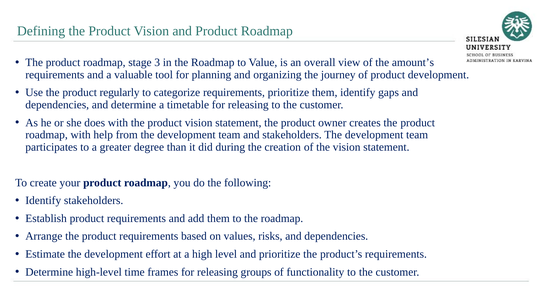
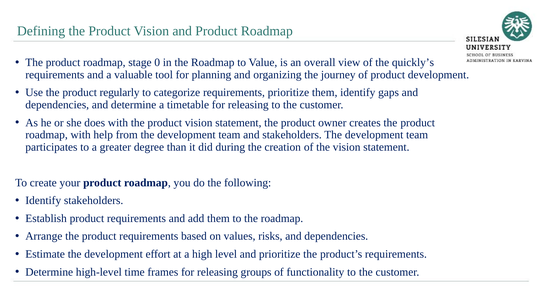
3: 3 -> 0
amount’s: amount’s -> quickly’s
